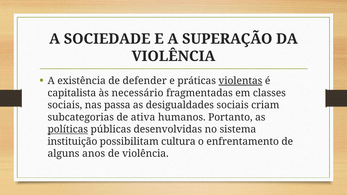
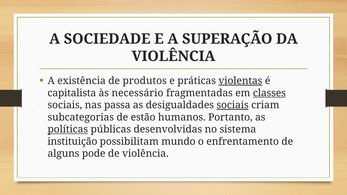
defender: defender -> produtos
classes underline: none -> present
sociais at (233, 105) underline: none -> present
ativa: ativa -> estão
cultura: cultura -> mundo
anos: anos -> pode
